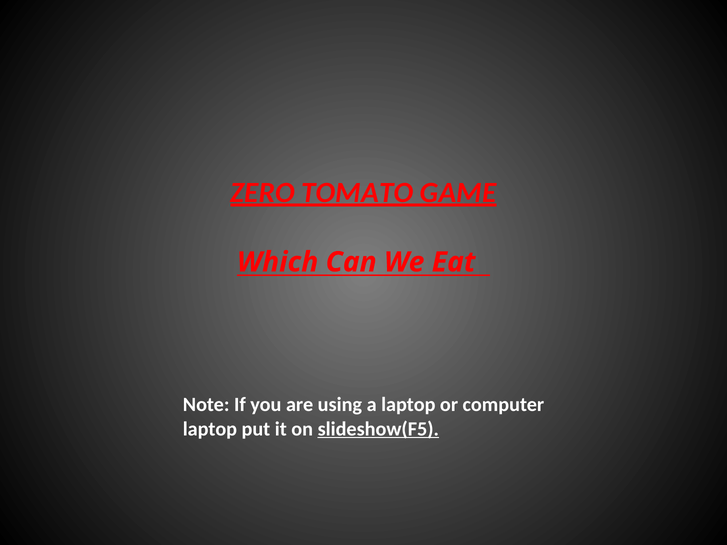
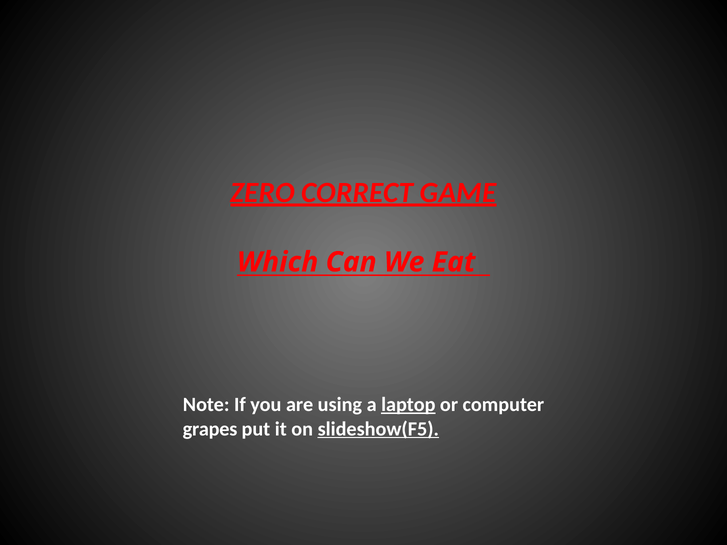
TOMATO: TOMATO -> CORRECT
laptop at (408, 405) underline: none -> present
laptop at (210, 429): laptop -> grapes
